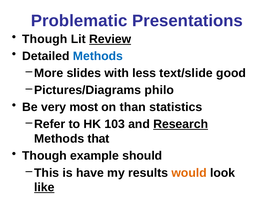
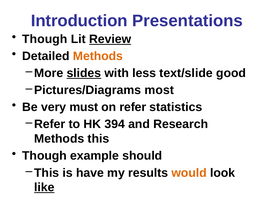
Problematic: Problematic -> Introduction
Methods at (98, 56) colour: blue -> orange
slides underline: none -> present
philo: philo -> most
most: most -> must
on than: than -> refer
103: 103 -> 394
Research underline: present -> none
Methods that: that -> this
